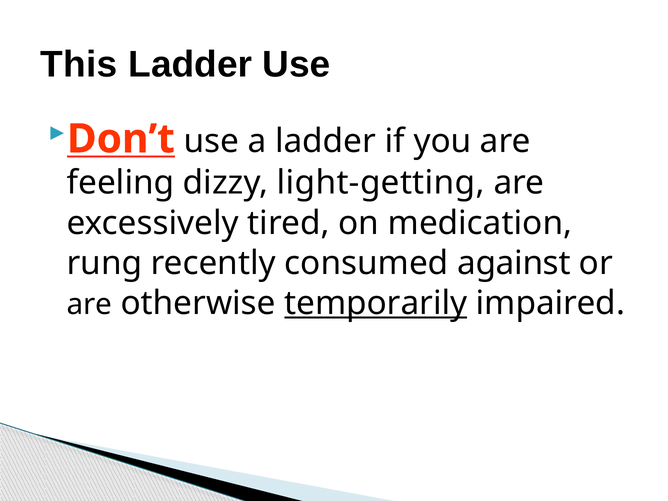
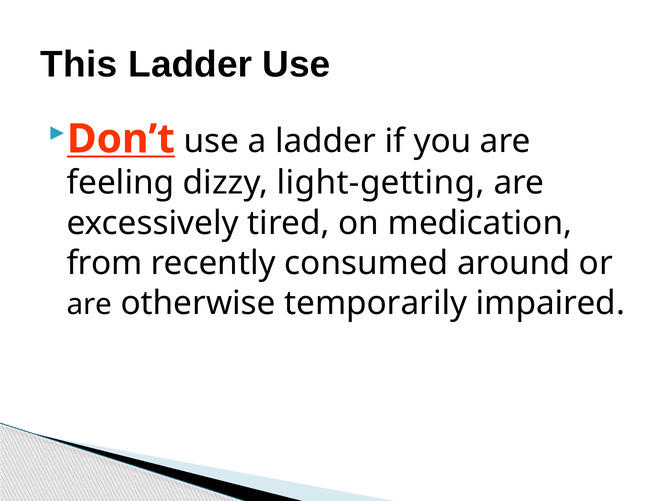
rung: rung -> from
against: against -> around
temporarily underline: present -> none
